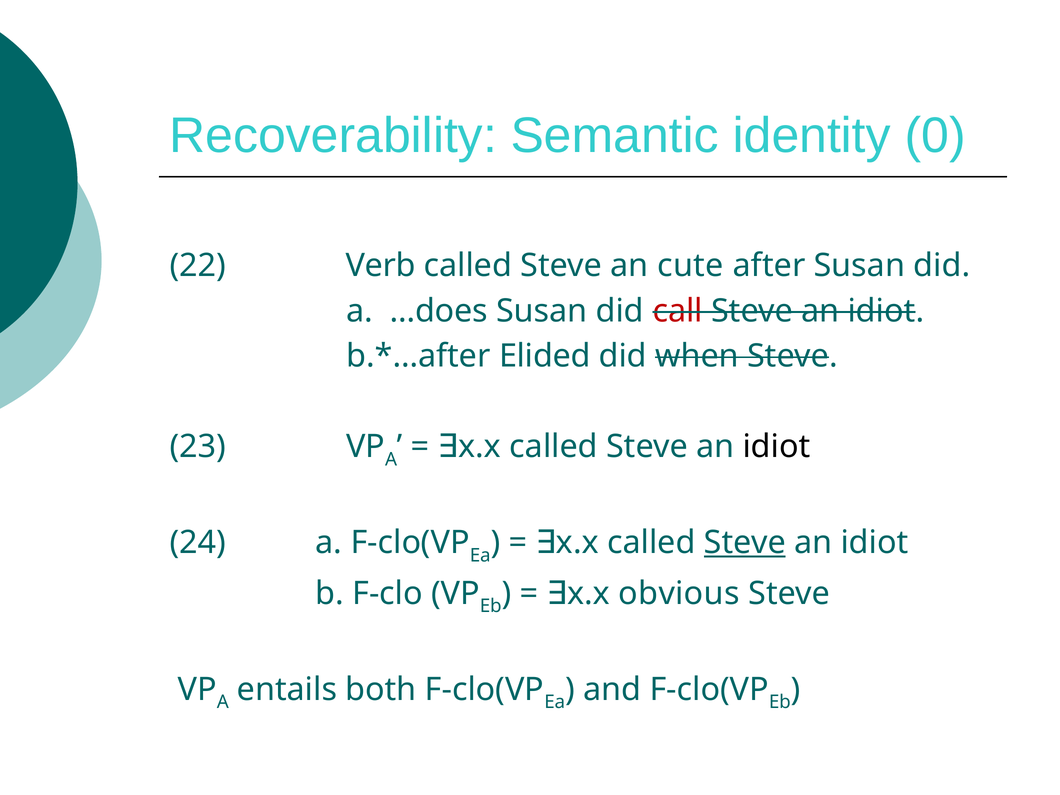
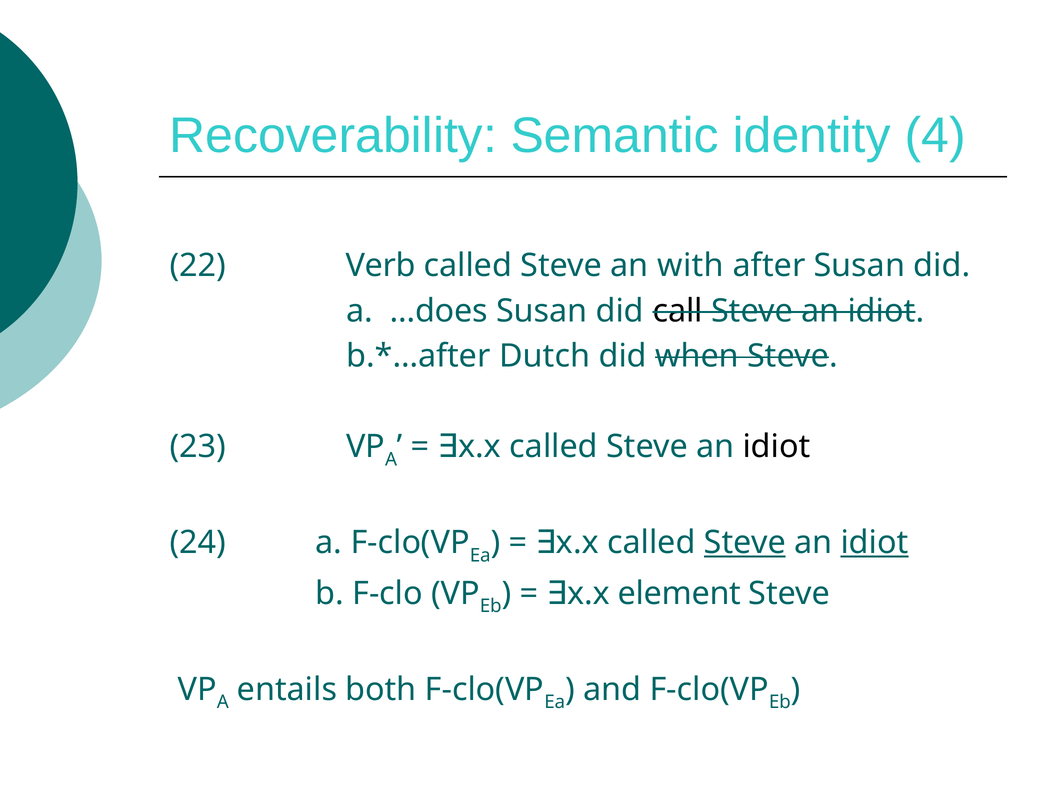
0: 0 -> 4
cute: cute -> with
call colour: red -> black
Elided: Elided -> Dutch
idiot at (874, 543) underline: none -> present
obvious: obvious -> element
